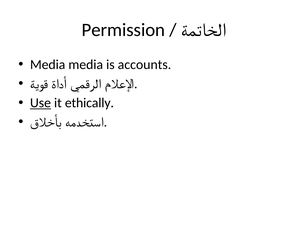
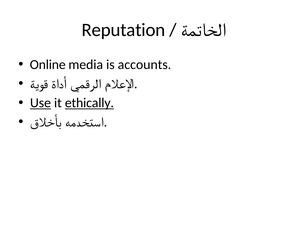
Permission: Permission -> Reputation
Media at (48, 65): Media -> Online
ethically underline: none -> present
